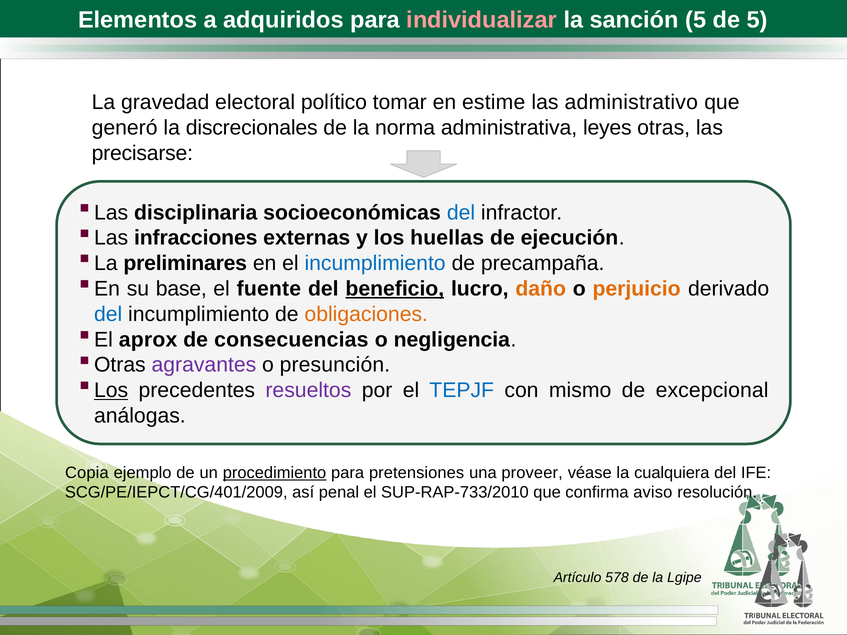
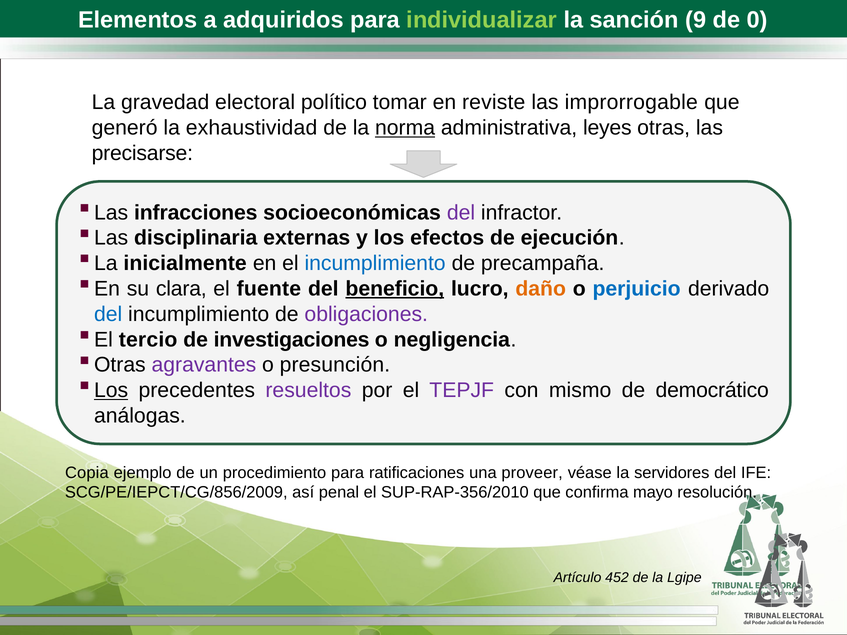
individualizar colour: pink -> light green
sanción 5: 5 -> 9
de 5: 5 -> 0
estime: estime -> reviste
administrativo: administrativo -> improrrogable
discrecionales: discrecionales -> exhaustividad
norma underline: none -> present
disciplinaria: disciplinaria -> infracciones
del at (461, 213) colour: blue -> purple
infracciones: infracciones -> disciplinaria
huellas: huellas -> efectos
preliminares: preliminares -> inicialmente
base: base -> clara
perjuicio colour: orange -> blue
obligaciones colour: orange -> purple
aprox: aprox -> tercio
consecuencias: consecuencias -> investigaciones
TEPJF colour: blue -> purple
excepcional: excepcional -> democrático
procedimiento underline: present -> none
pretensiones: pretensiones -> ratificaciones
cualquiera: cualquiera -> servidores
SCG/PE/IEPCT/CG/401/2009: SCG/PE/IEPCT/CG/401/2009 -> SCG/PE/IEPCT/CG/856/2009
SUP-RAP-733/2010: SUP-RAP-733/2010 -> SUP-RAP-356/2010
aviso: aviso -> mayo
578: 578 -> 452
